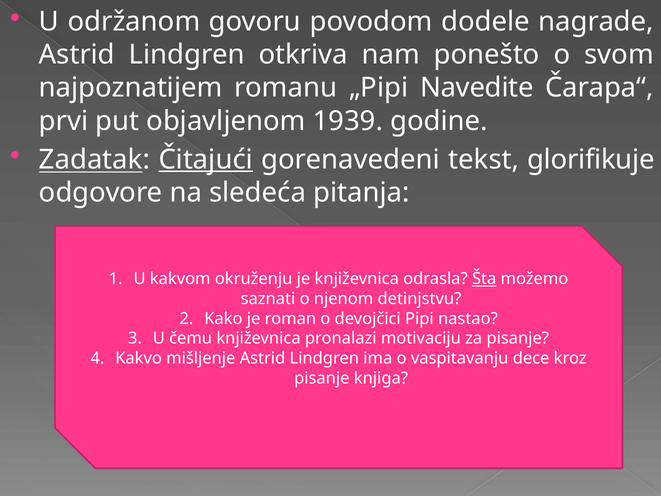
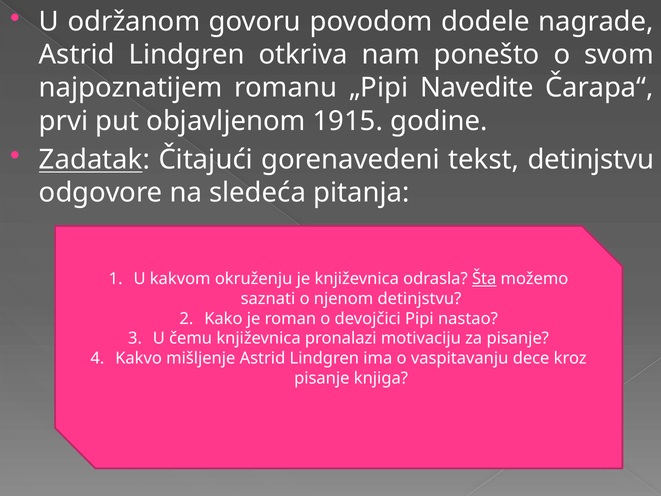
1939: 1939 -> 1915
Čitajući underline: present -> none
tekst glorifikuje: glorifikuje -> detinjstvu
